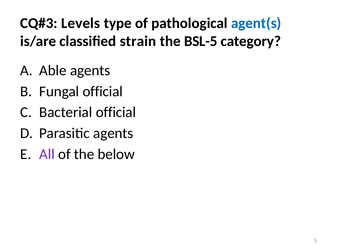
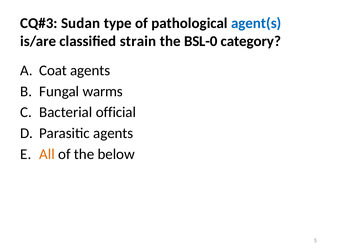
Levels: Levels -> Sudan
BSL-5: BSL-5 -> BSL-0
Able: Able -> Coat
Fungal official: official -> warms
All colour: purple -> orange
